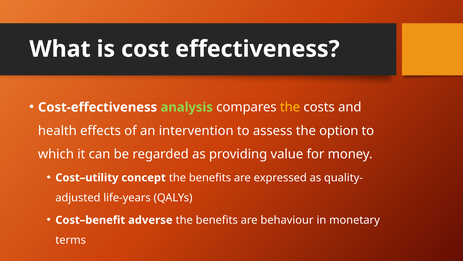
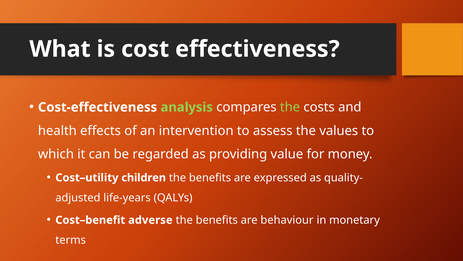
the at (290, 107) colour: yellow -> light green
option: option -> values
concept: concept -> children
